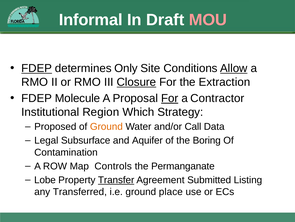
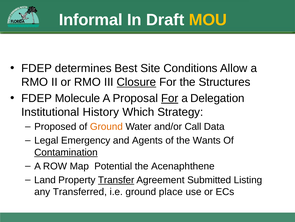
MOU colour: pink -> yellow
FDEP at (37, 68) underline: present -> none
Only: Only -> Best
Allow underline: present -> none
Extraction: Extraction -> Structures
Contractor: Contractor -> Delegation
Region: Region -> History
Subsurface: Subsurface -> Emergency
Aquifer: Aquifer -> Agents
Boring: Boring -> Wants
Contamination underline: none -> present
Controls: Controls -> Potential
Permanganate: Permanganate -> Acenaphthene
Lobe: Lobe -> Land
